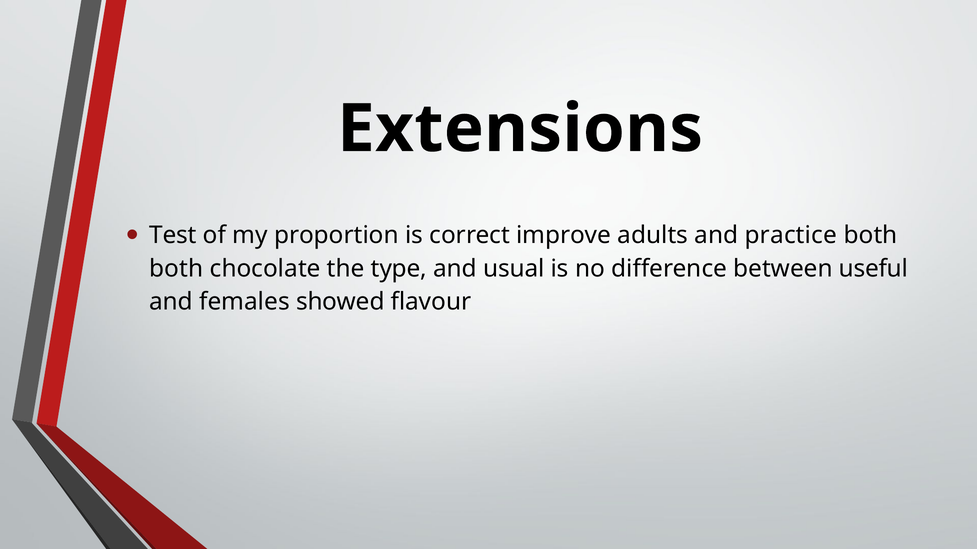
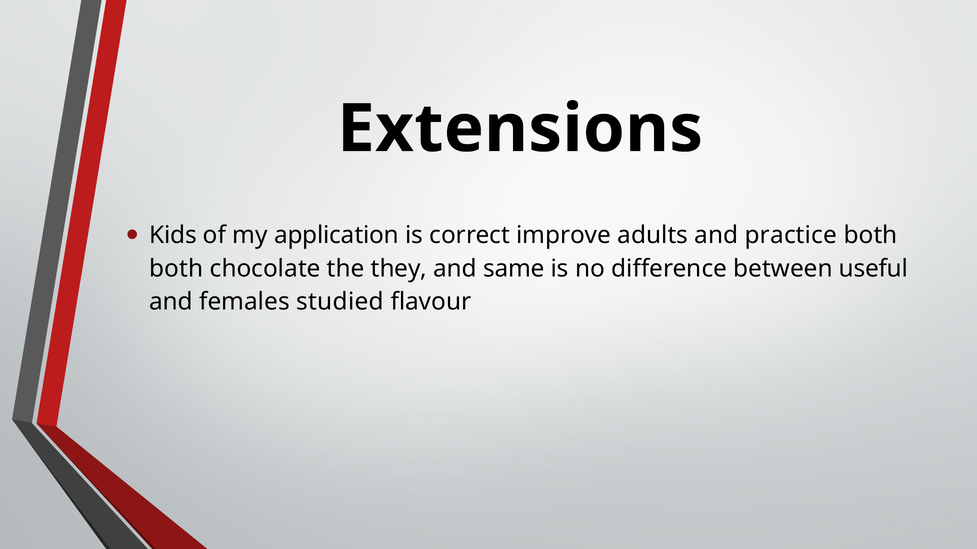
Test: Test -> Kids
proportion: proportion -> application
type: type -> they
usual: usual -> same
showed: showed -> studied
